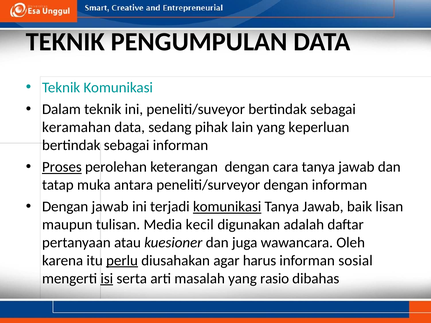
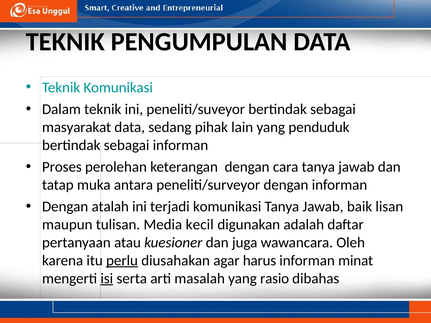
keramahan: keramahan -> masyarakat
keperluan: keperluan -> penduduk
Proses underline: present -> none
Dengan jawab: jawab -> atalah
komunikasi at (227, 207) underline: present -> none
sosial: sosial -> minat
